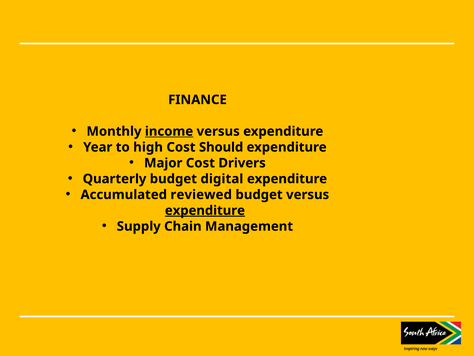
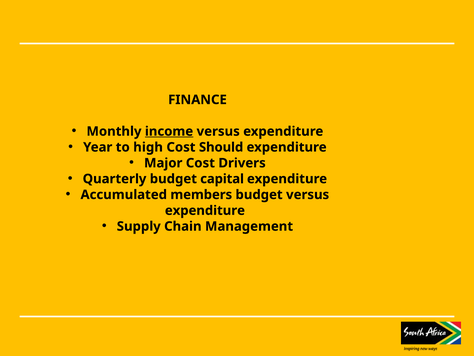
digital: digital -> capital
reviewed: reviewed -> members
expenditure at (205, 210) underline: present -> none
